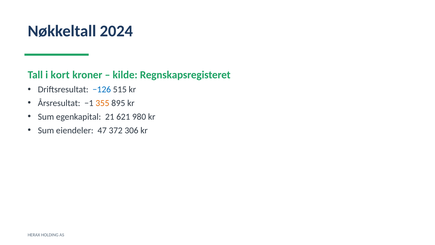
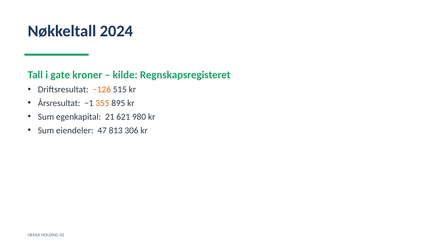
kort: kort -> gate
−126 colour: blue -> orange
372: 372 -> 813
